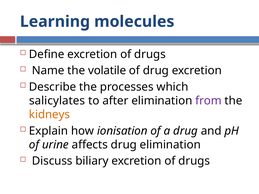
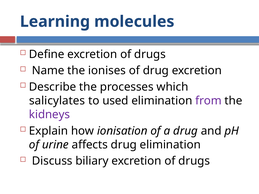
volatile: volatile -> ionises
after: after -> used
kidneys colour: orange -> purple
